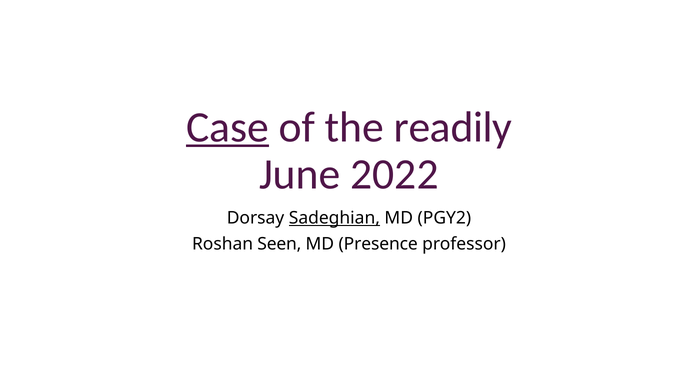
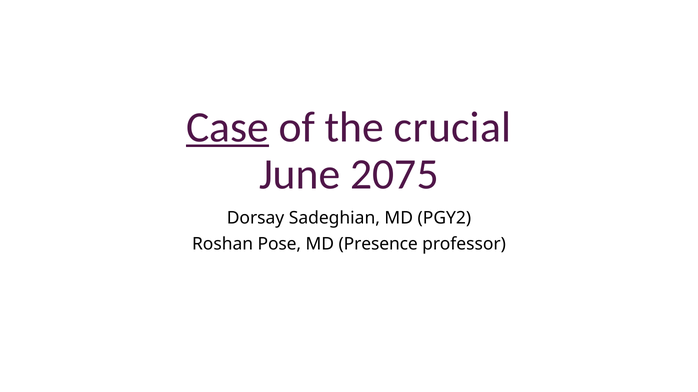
readily: readily -> crucial
2022: 2022 -> 2075
Sadeghian underline: present -> none
Seen: Seen -> Pose
